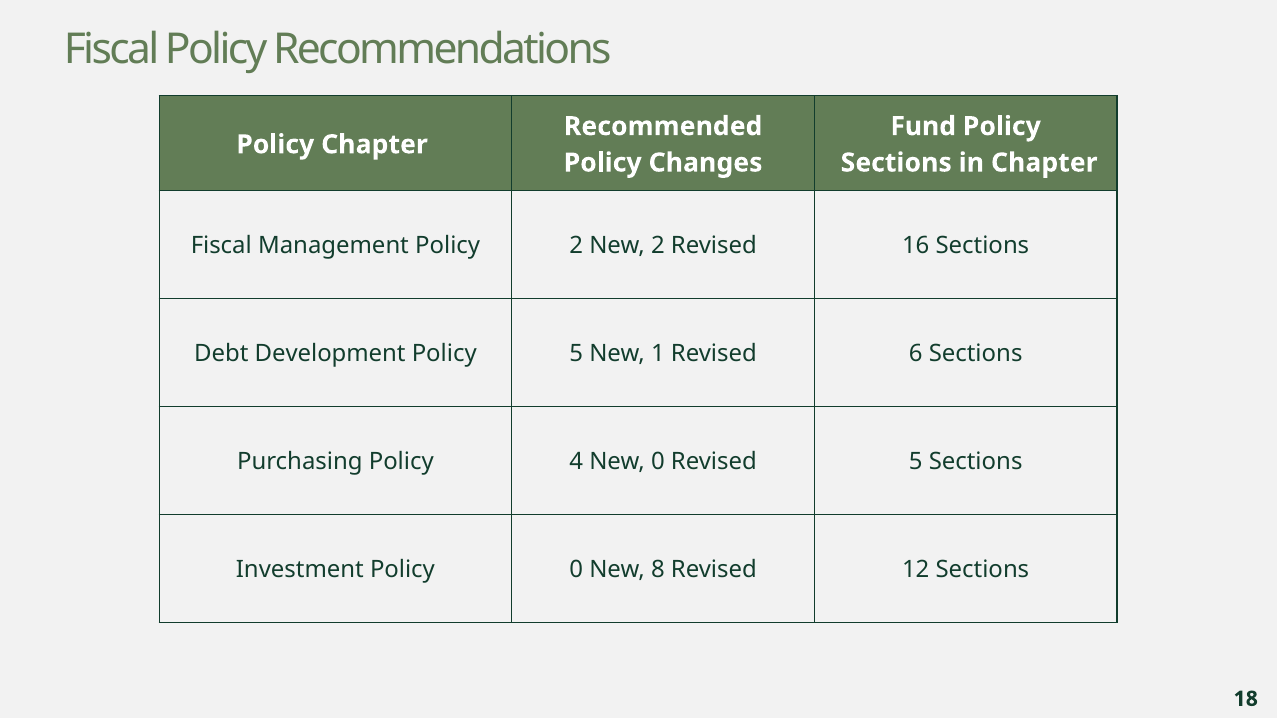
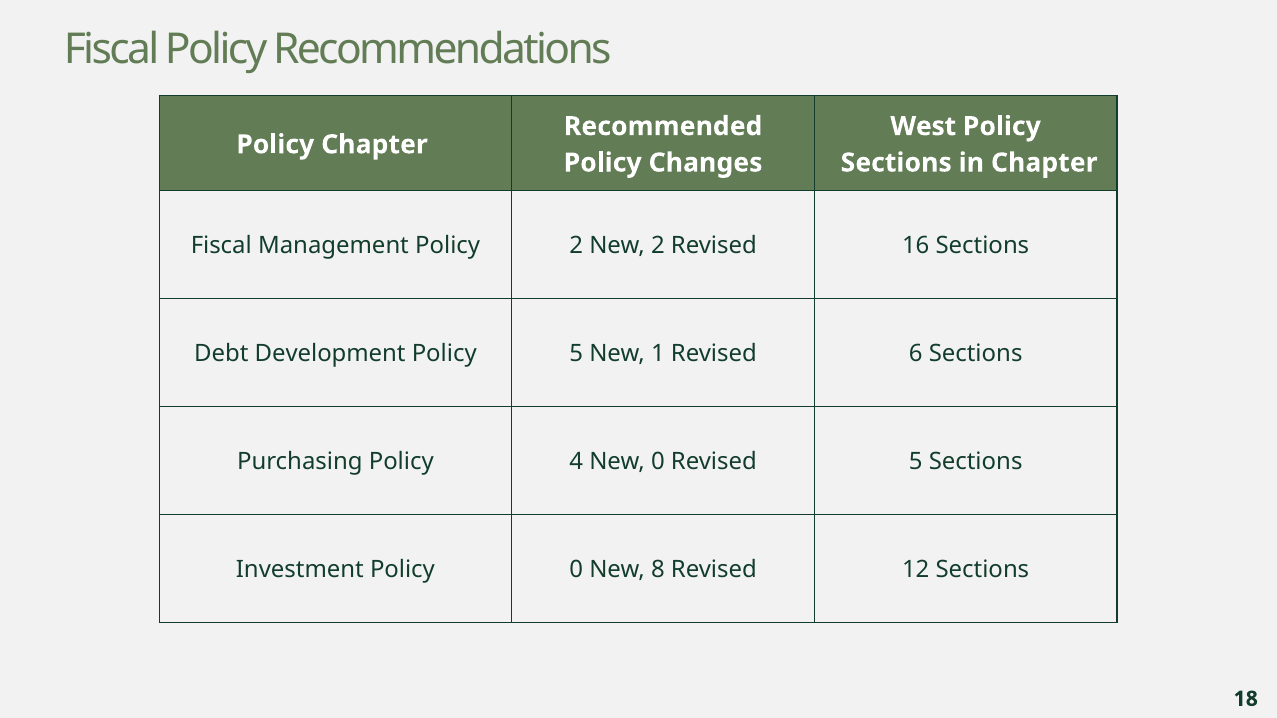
Fund: Fund -> West
